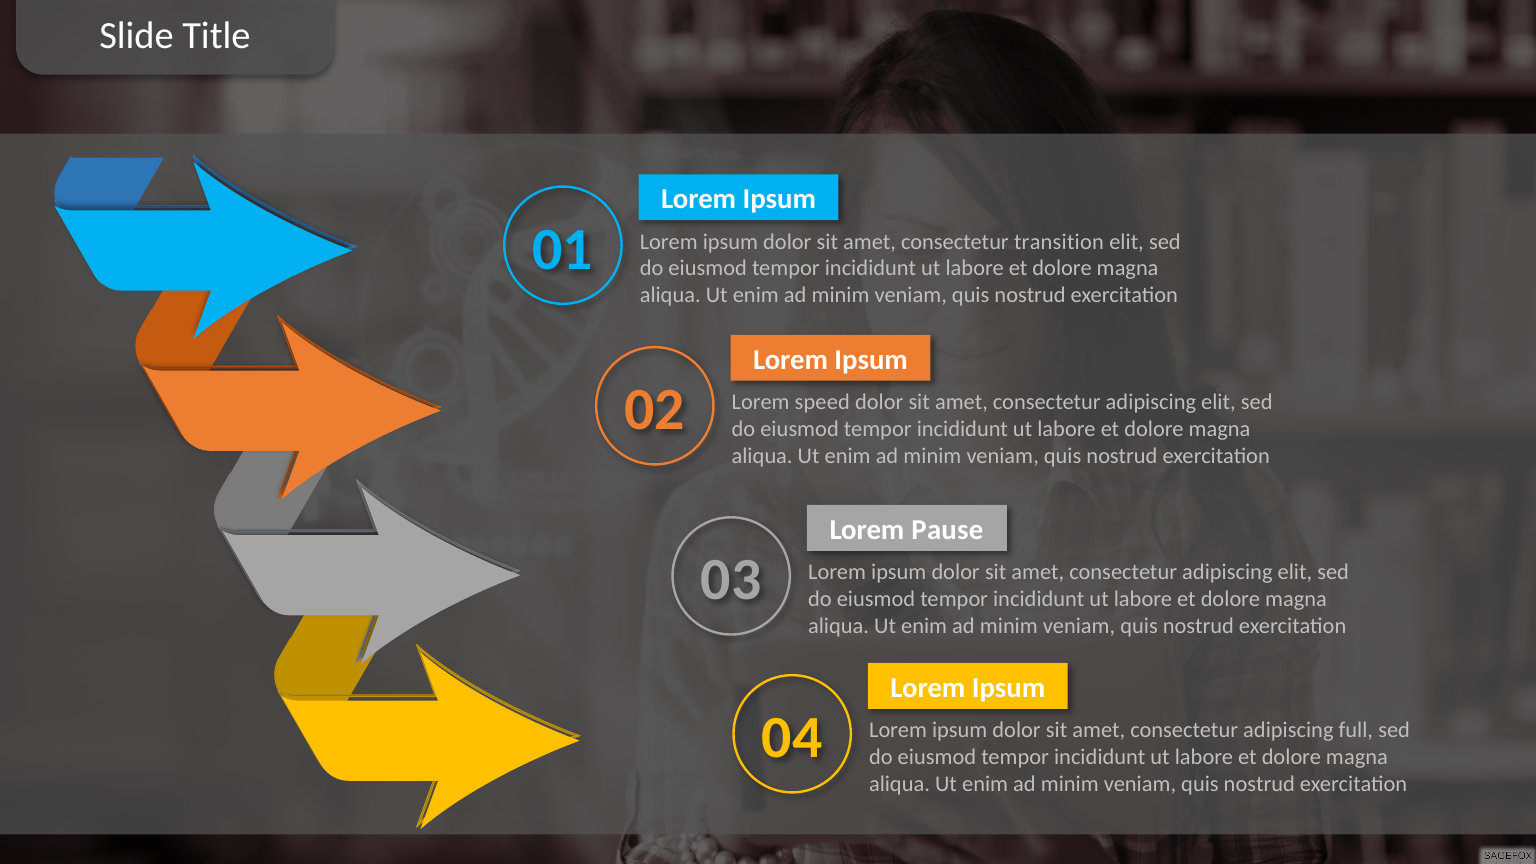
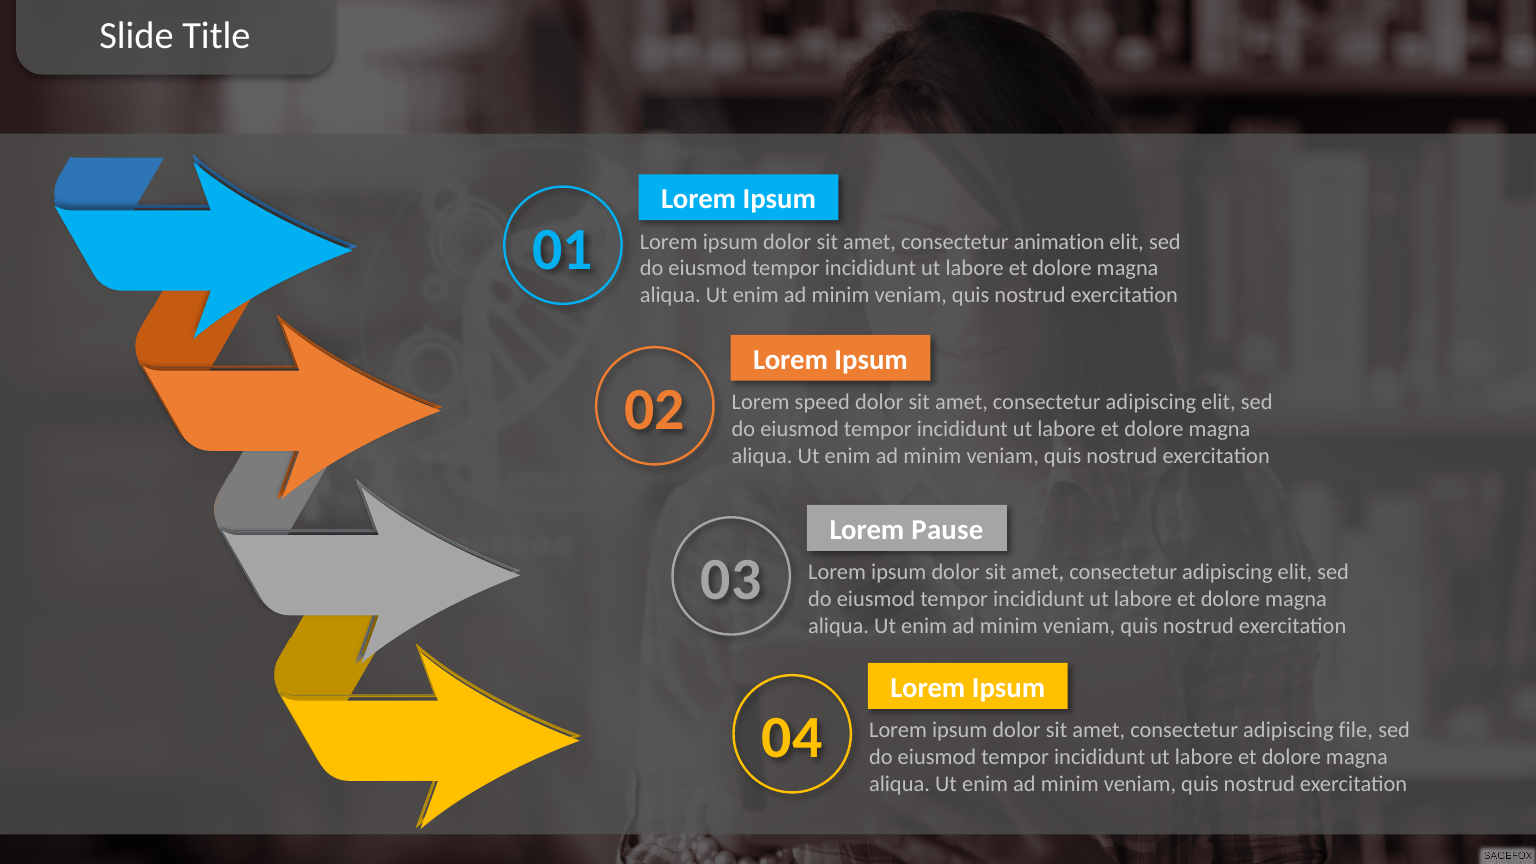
transition: transition -> animation
full: full -> file
